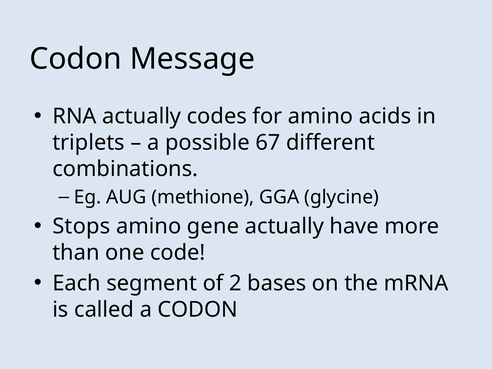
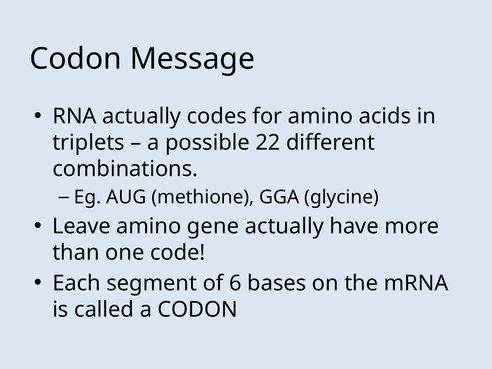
67: 67 -> 22
Stops: Stops -> Leave
2: 2 -> 6
